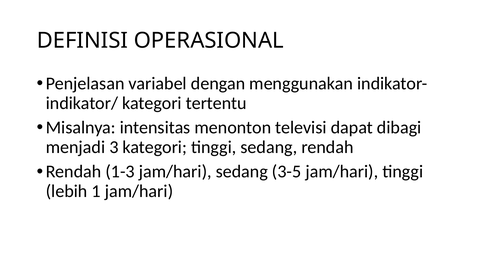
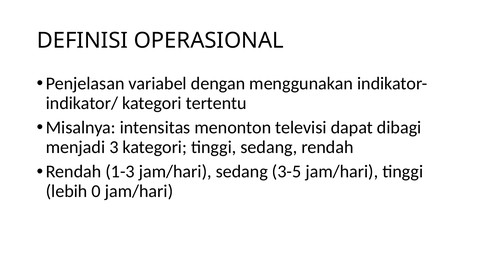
1: 1 -> 0
